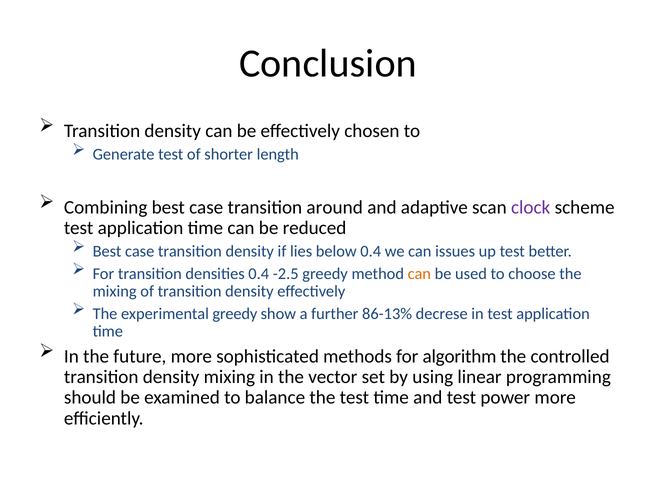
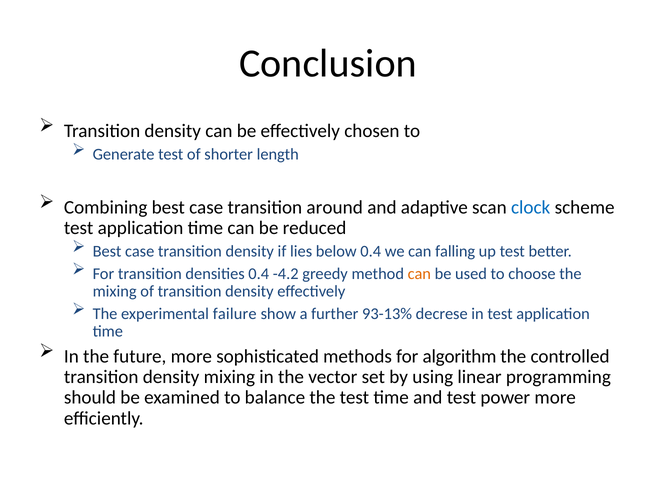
clock colour: purple -> blue
issues: issues -> falling
-2.5: -2.5 -> -4.2
experimental greedy: greedy -> failure
86-13%: 86-13% -> 93-13%
